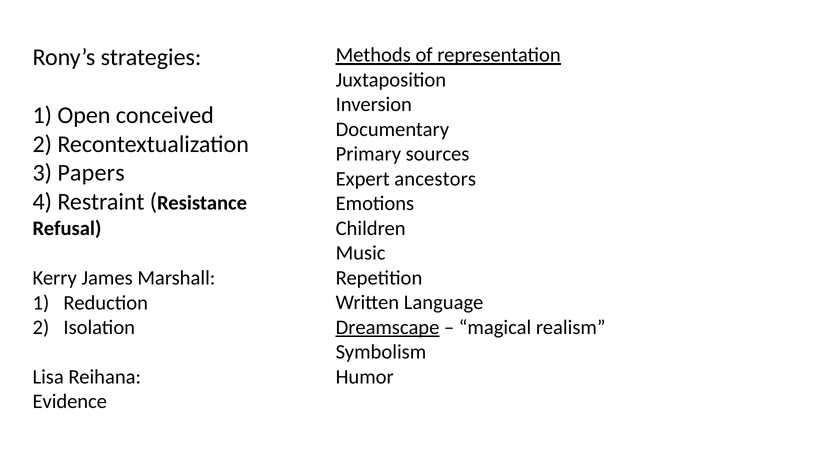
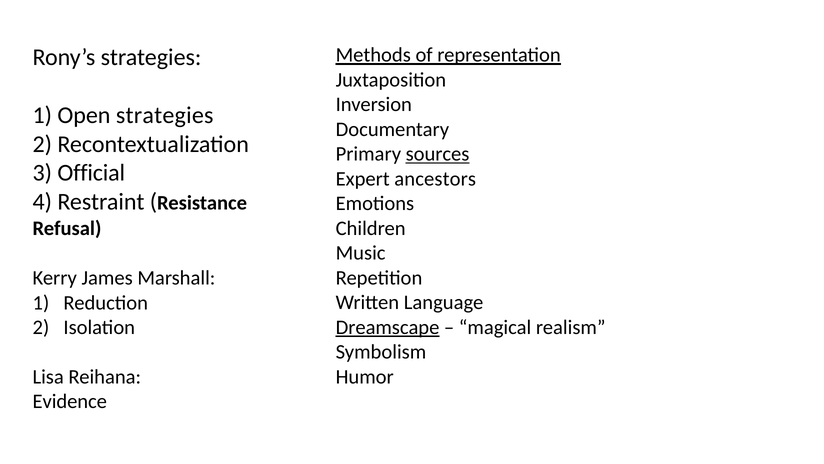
Open conceived: conceived -> strategies
sources underline: none -> present
Papers: Papers -> Official
